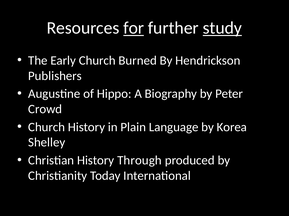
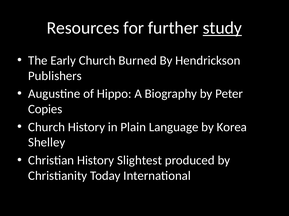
for underline: present -> none
Crowd: Crowd -> Copies
Through: Through -> Slightest
